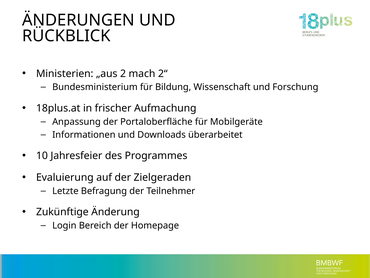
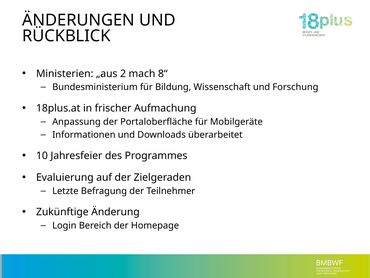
2“: 2“ -> 8“
